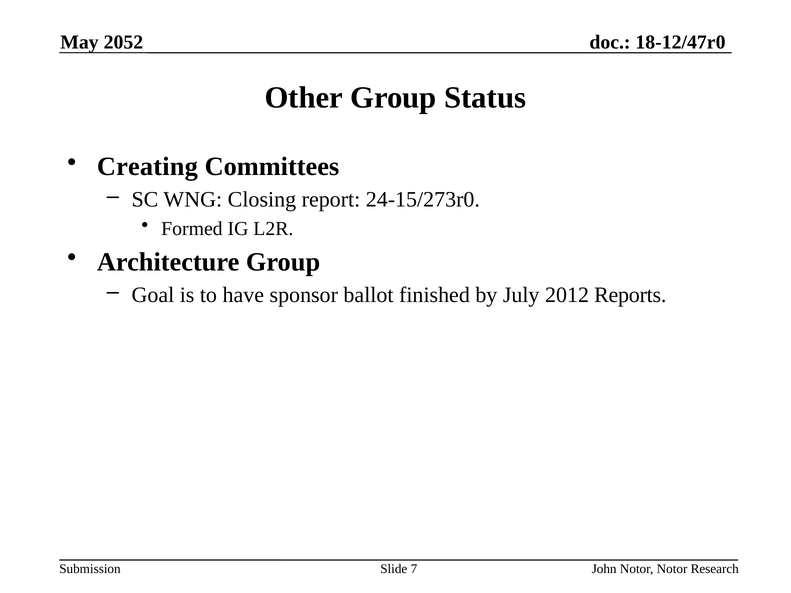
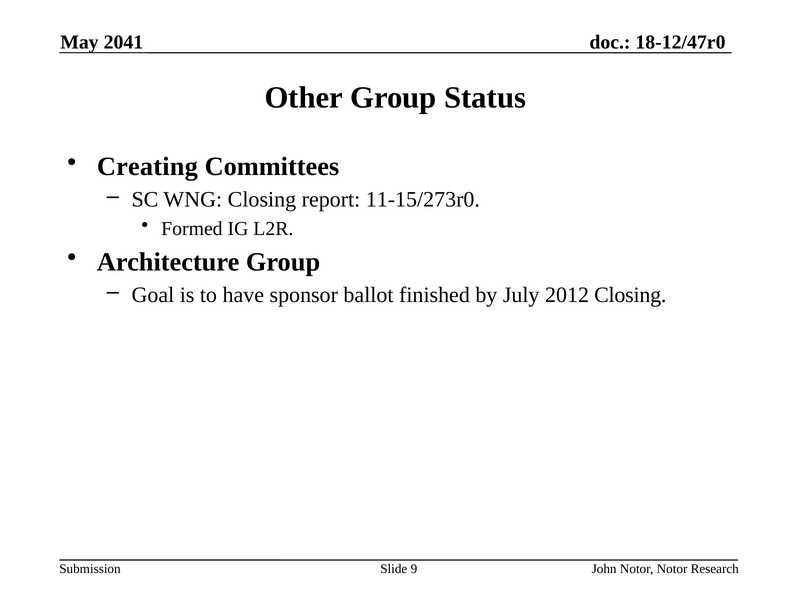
2052: 2052 -> 2041
24-15/273r0: 24-15/273r0 -> 11-15/273r0
2012 Reports: Reports -> Closing
7: 7 -> 9
